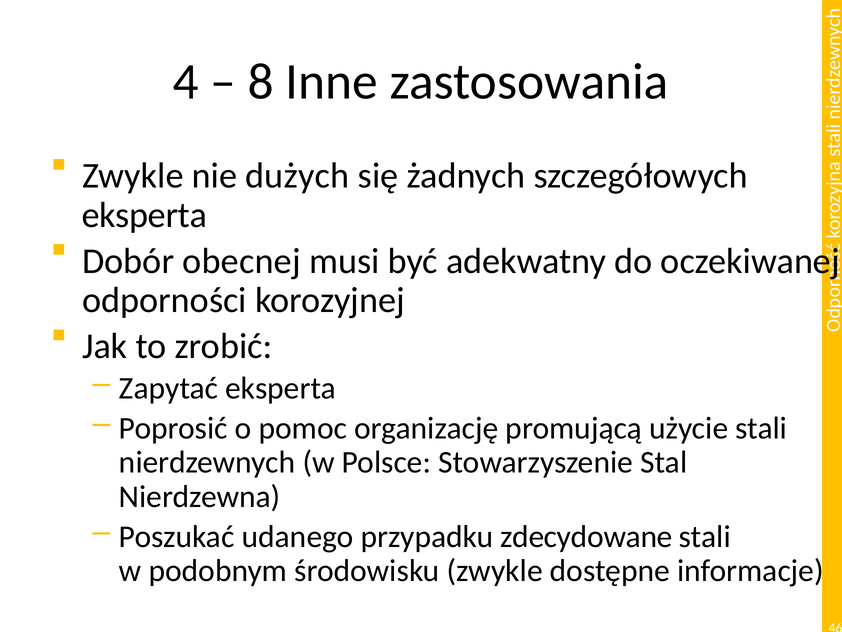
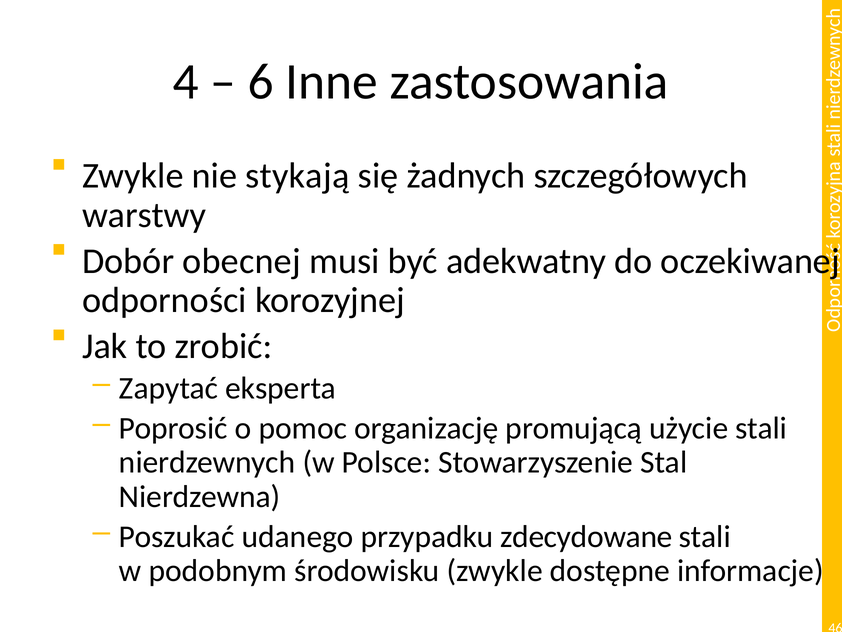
8: 8 -> 6
dużych: dużych -> stykają
eksperta at (144, 215): eksperta -> warstwy
